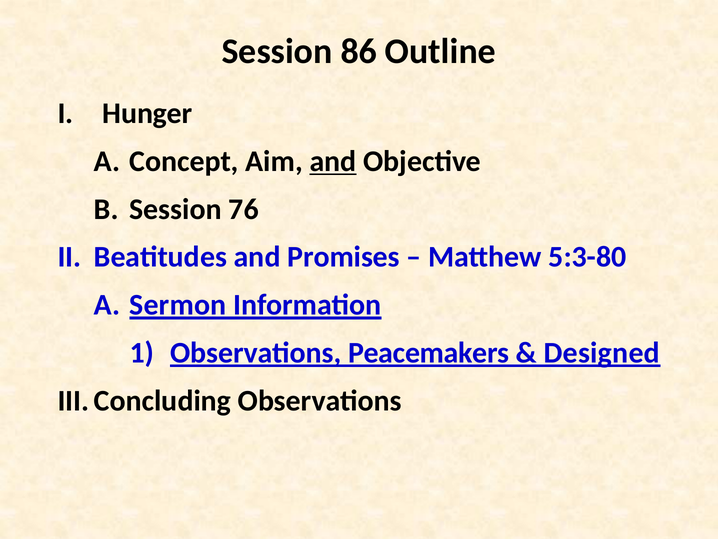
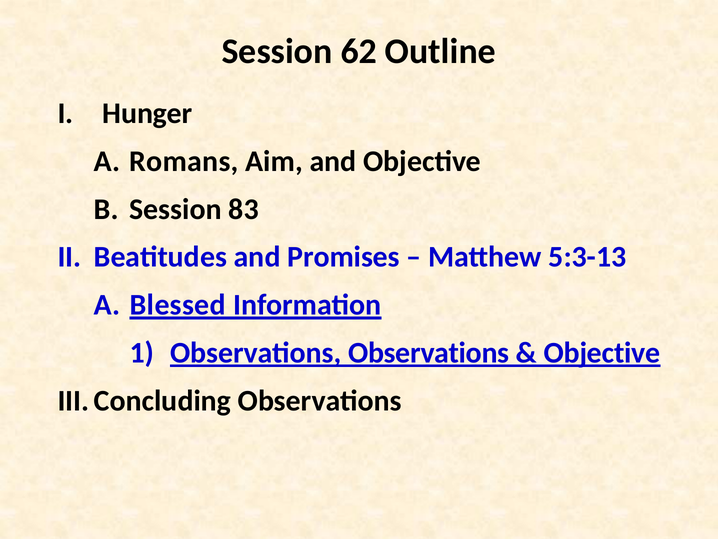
86: 86 -> 62
Concept: Concept -> Romans
and at (333, 161) underline: present -> none
76: 76 -> 83
5:3-80: 5:3-80 -> 5:3-13
Sermon: Sermon -> Blessed
Observations Peacemakers: Peacemakers -> Observations
Designed at (602, 353): Designed -> Objective
